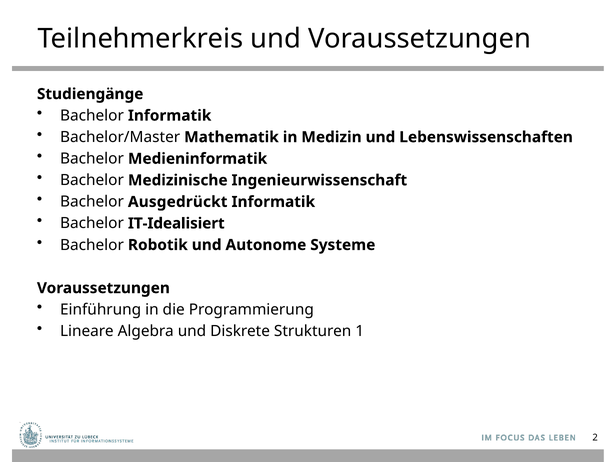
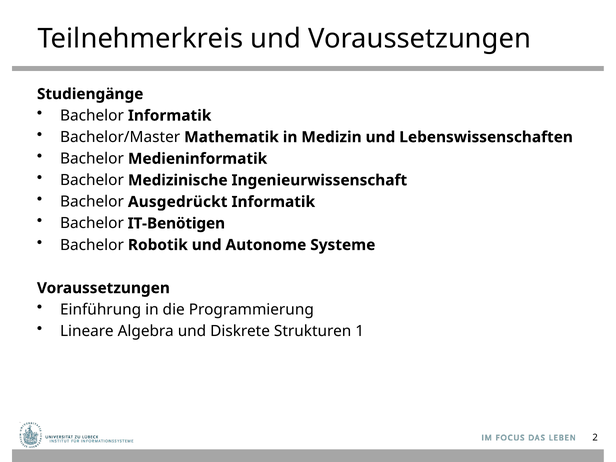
IT-Idealisiert: IT-Idealisiert -> IT-Benötigen
